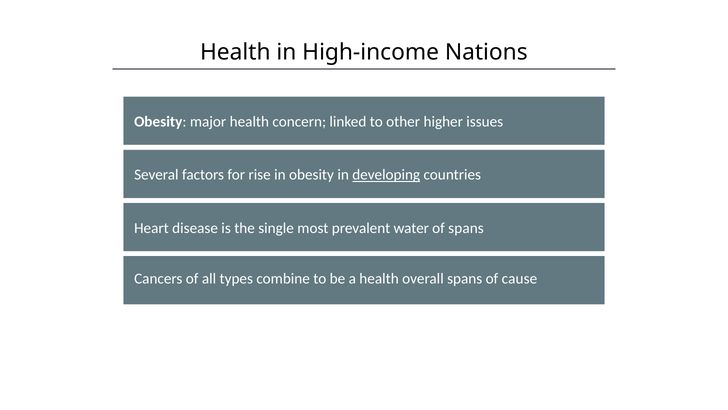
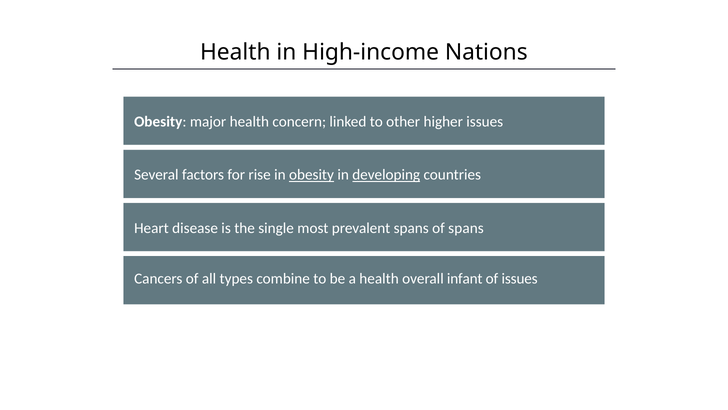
obesity at (311, 175) underline: none -> present
prevalent water: water -> spans
overall spans: spans -> infant
of cause: cause -> issues
